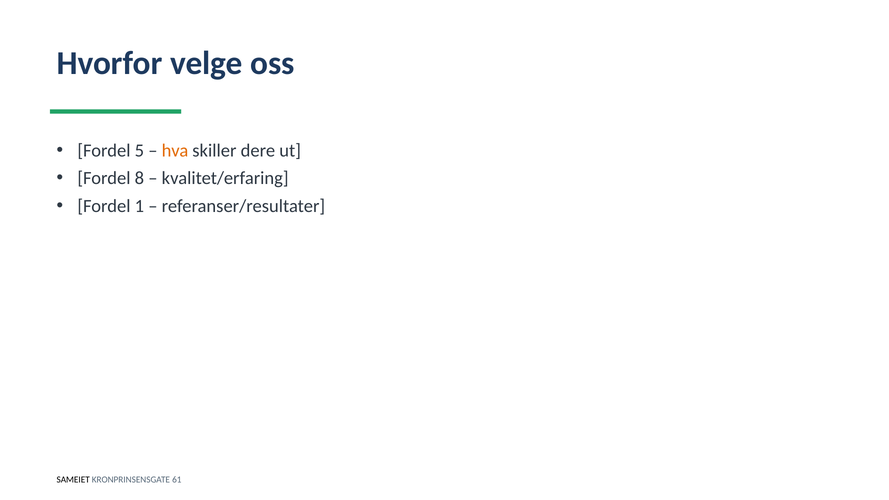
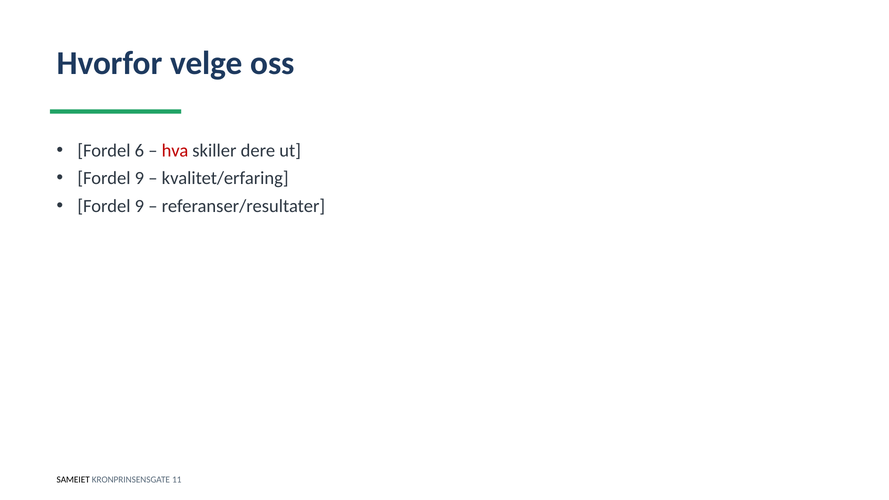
5: 5 -> 6
hva colour: orange -> red
8 at (139, 178): 8 -> 9
1 at (139, 206): 1 -> 9
61: 61 -> 11
